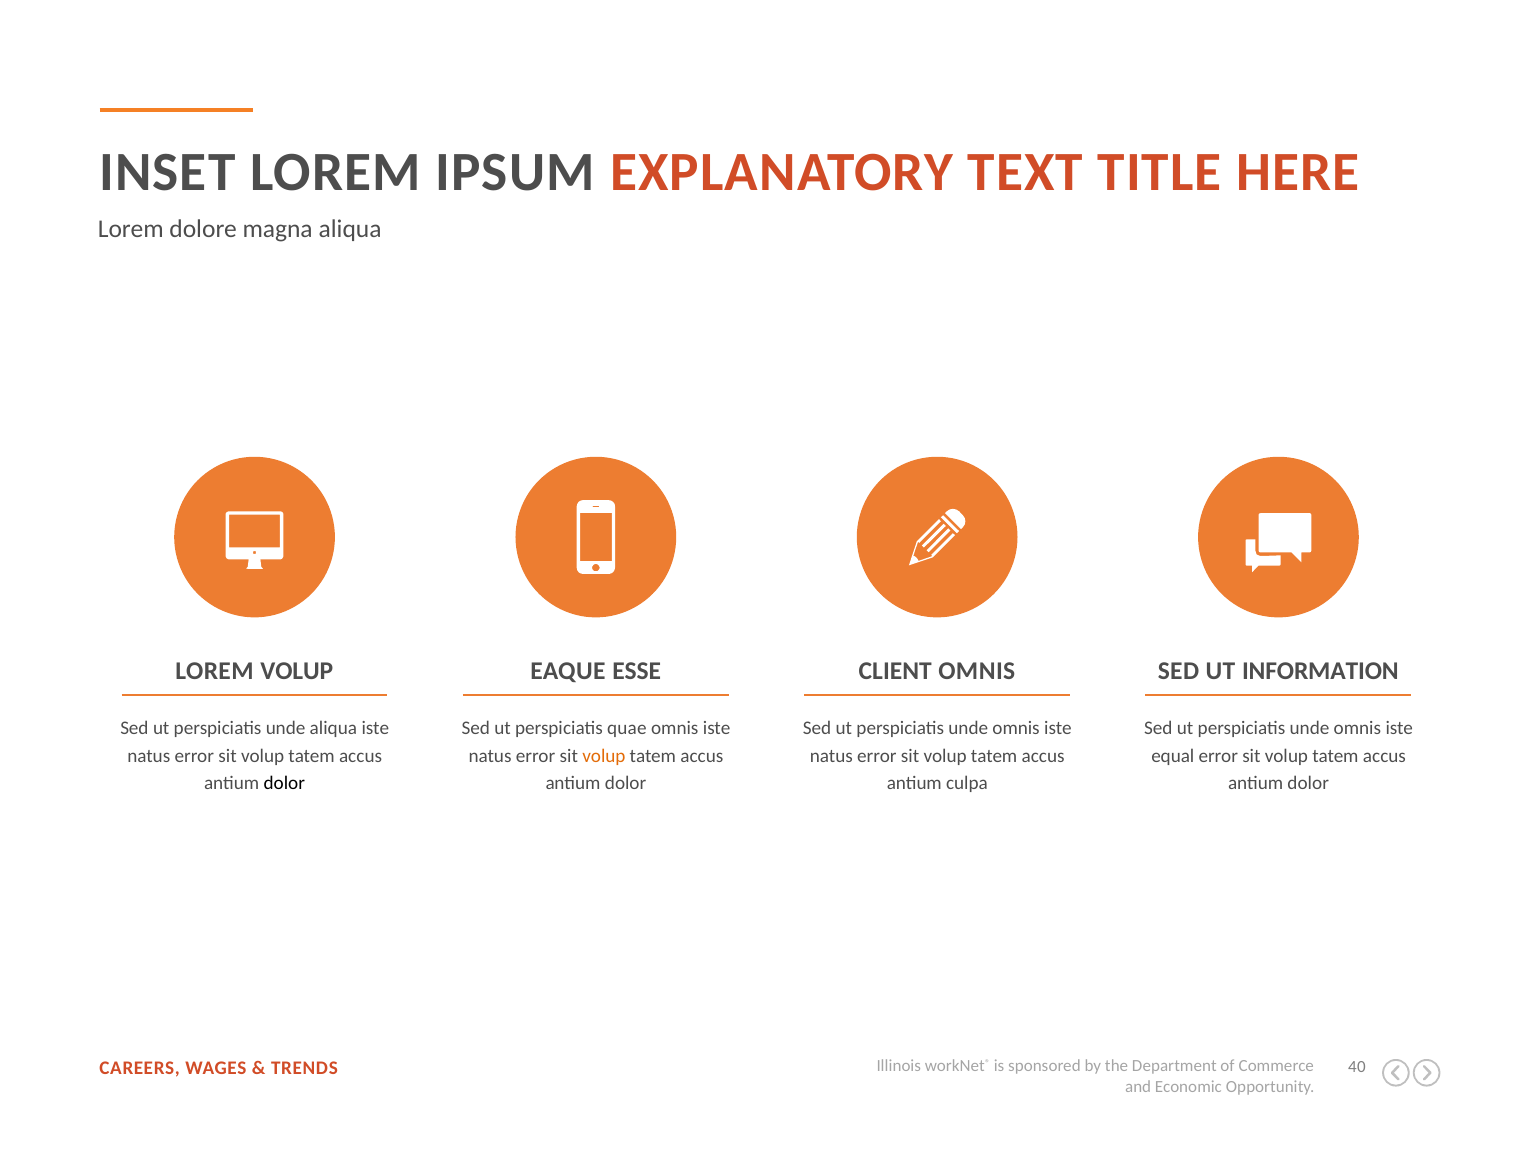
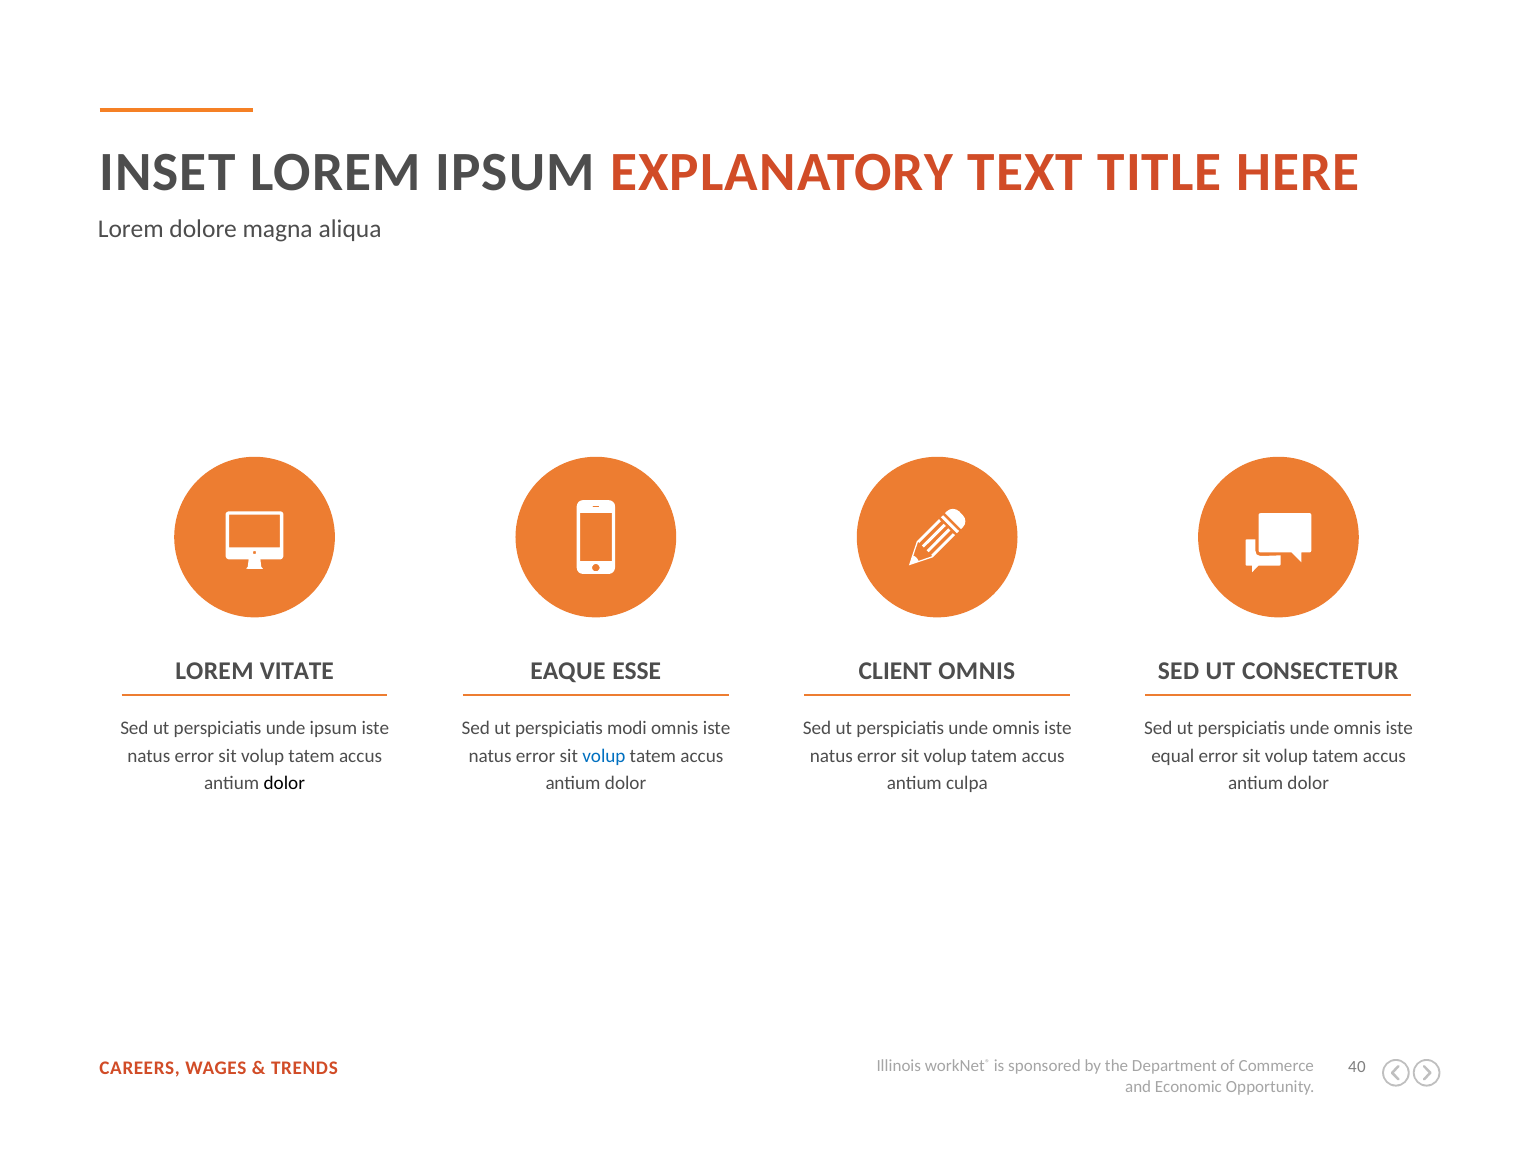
LOREM VOLUP: VOLUP -> VITATE
INFORMATION: INFORMATION -> CONSECTETUR
unde aliqua: aliqua -> ipsum
quae: quae -> modi
volup at (604, 756) colour: orange -> blue
